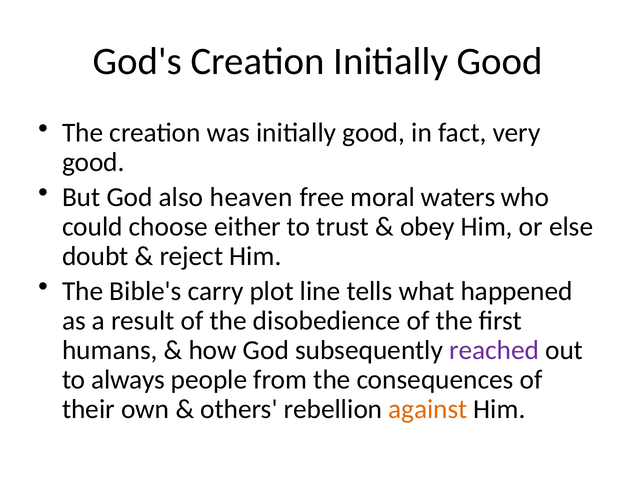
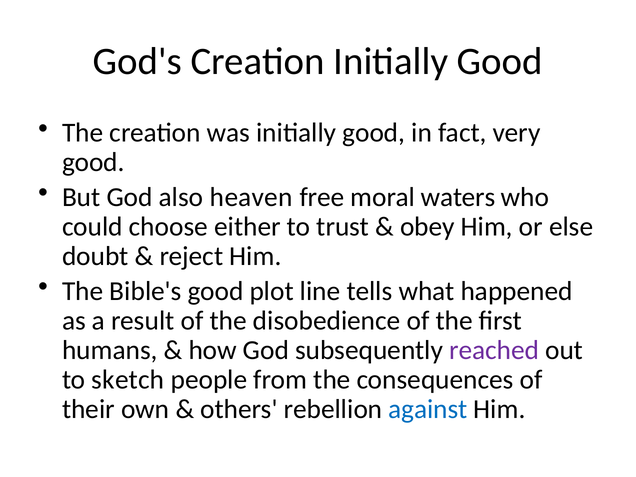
Bible's carry: carry -> good
always: always -> sketch
against colour: orange -> blue
